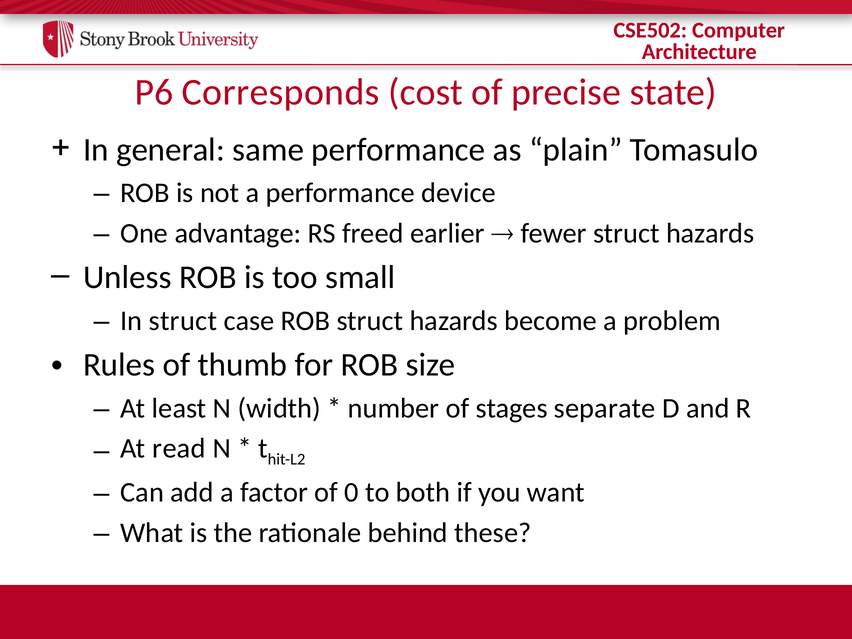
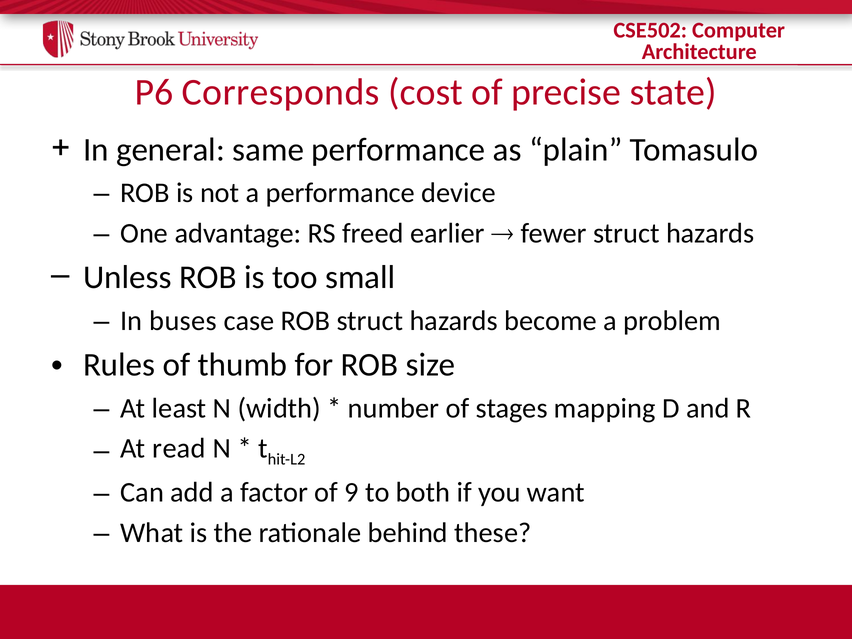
In struct: struct -> buses
separate: separate -> mapping
0: 0 -> 9
